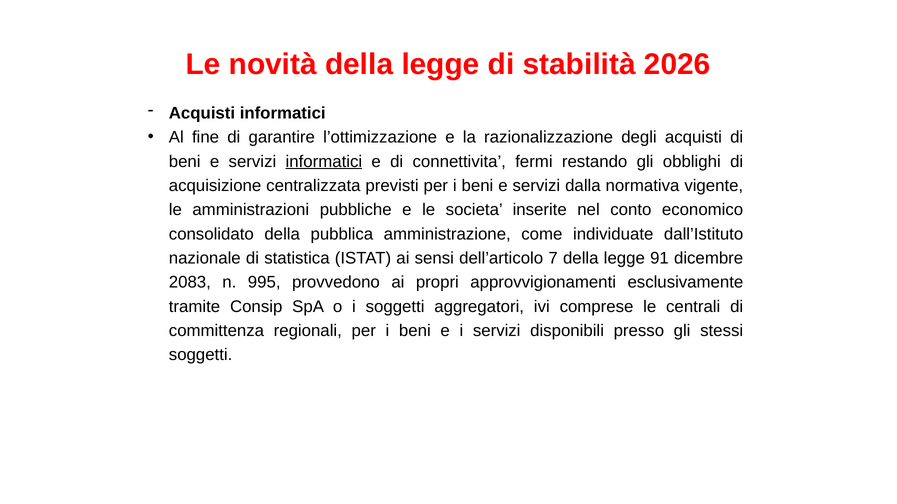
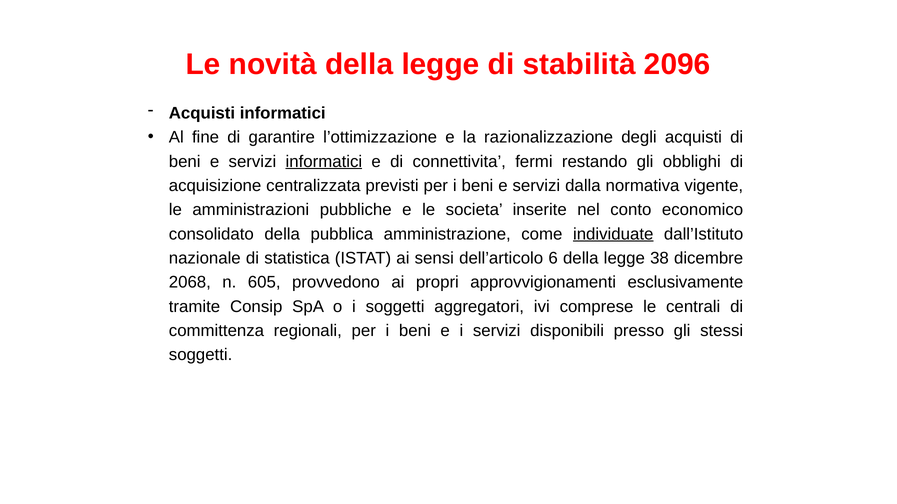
2026: 2026 -> 2096
individuate underline: none -> present
7: 7 -> 6
91: 91 -> 38
2083: 2083 -> 2068
995: 995 -> 605
